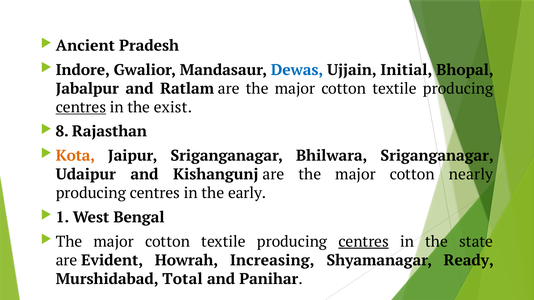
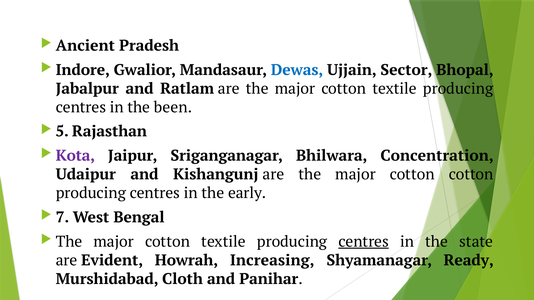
Initial: Initial -> Sector
centres at (81, 107) underline: present -> none
exist: exist -> been
8: 8 -> 5
Kota colour: orange -> purple
Bhilwara Sriganganagar: Sriganganagar -> Concentration
cotton nearly: nearly -> cotton
1: 1 -> 7
Total: Total -> Cloth
